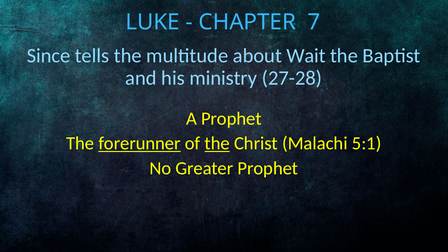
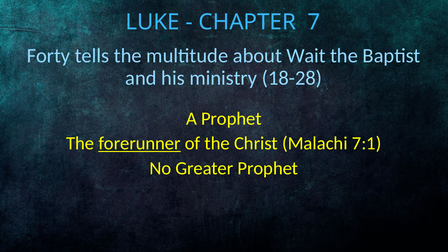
Since: Since -> Forty
27-28: 27-28 -> 18-28
the at (217, 144) underline: present -> none
5:1: 5:1 -> 7:1
